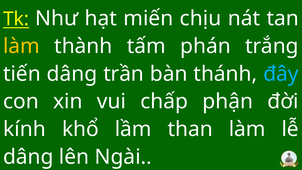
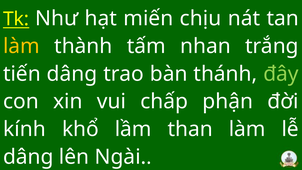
phán: phán -> nhan
trần: trần -> trao
đây colour: light blue -> light green
